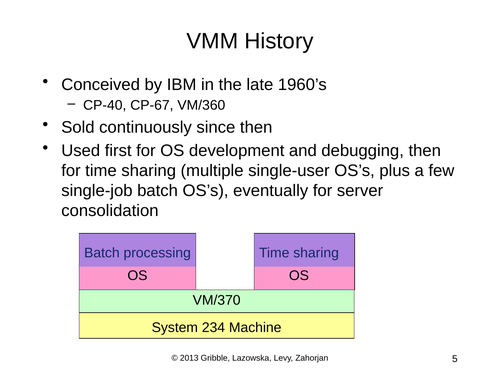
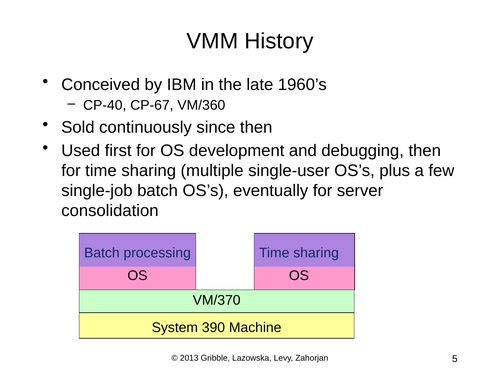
234: 234 -> 390
